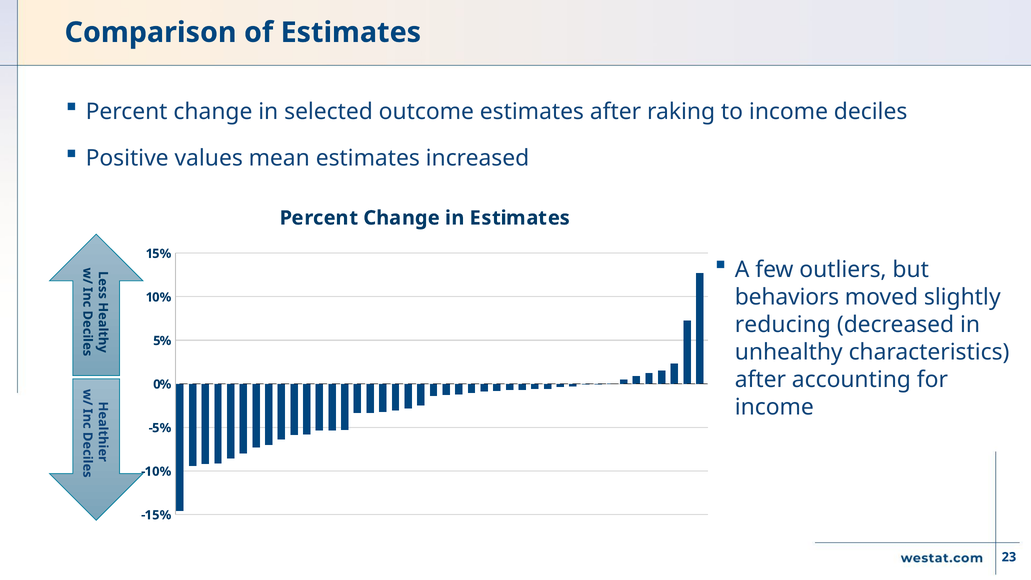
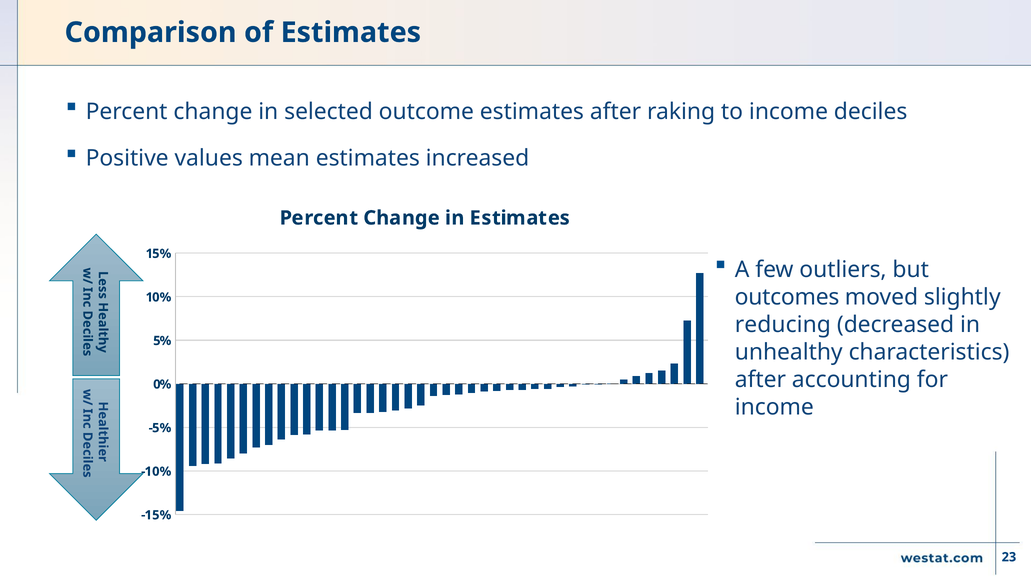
behaviors: behaviors -> outcomes
